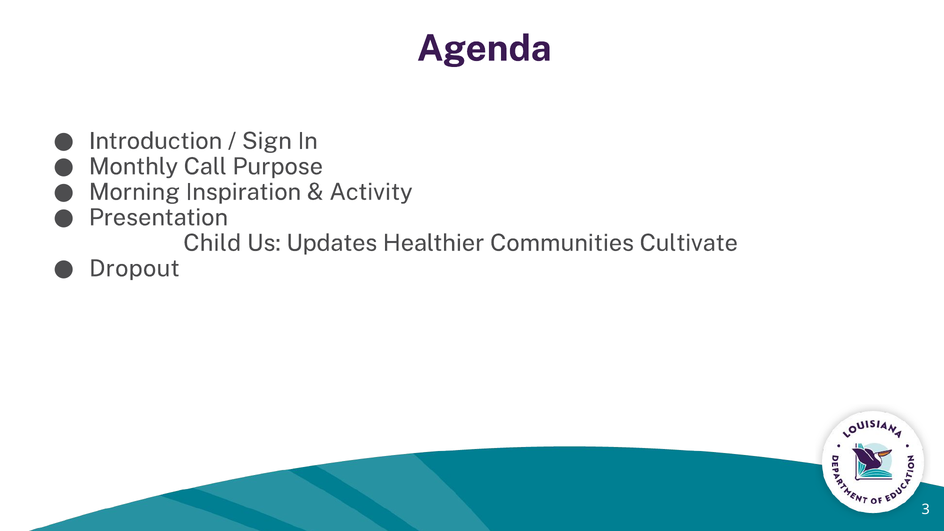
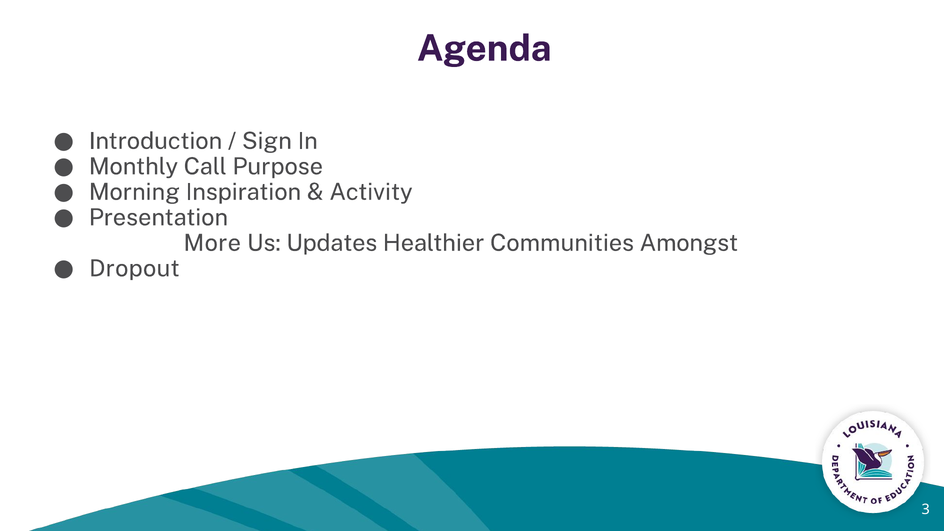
Child: Child -> More
Cultivate: Cultivate -> Amongst
